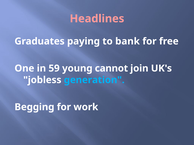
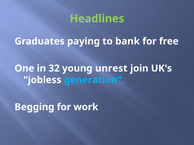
Headlines colour: pink -> light green
59: 59 -> 32
cannot: cannot -> unrest
